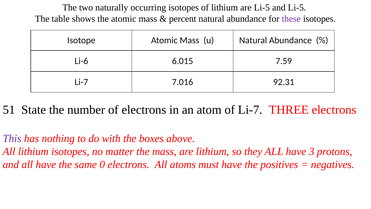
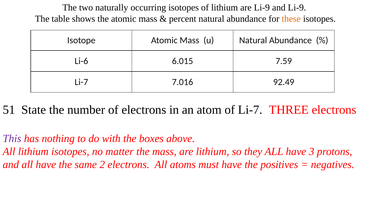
are Li-5: Li-5 -> Li-9
and Li-5: Li-5 -> Li-9
these colour: purple -> orange
92.31: 92.31 -> 92.49
0: 0 -> 2
